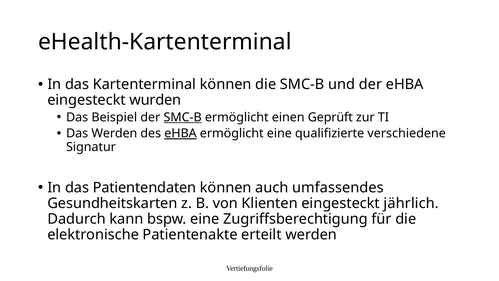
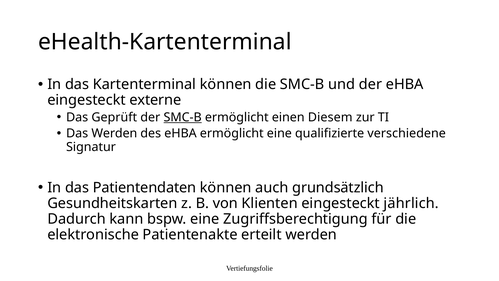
wurden: wurden -> externe
Beispiel: Beispiel -> Geprüft
Geprüft: Geprüft -> Diesem
eHBA at (180, 133) underline: present -> none
umfassendes: umfassendes -> grundsätzlich
